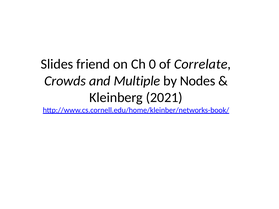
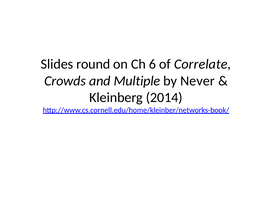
friend: friend -> round
0: 0 -> 6
Nodes: Nodes -> Never
2021: 2021 -> 2014
